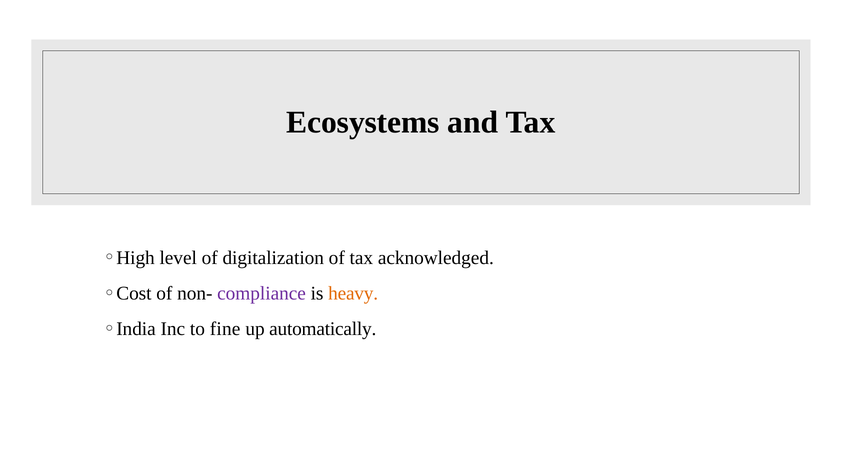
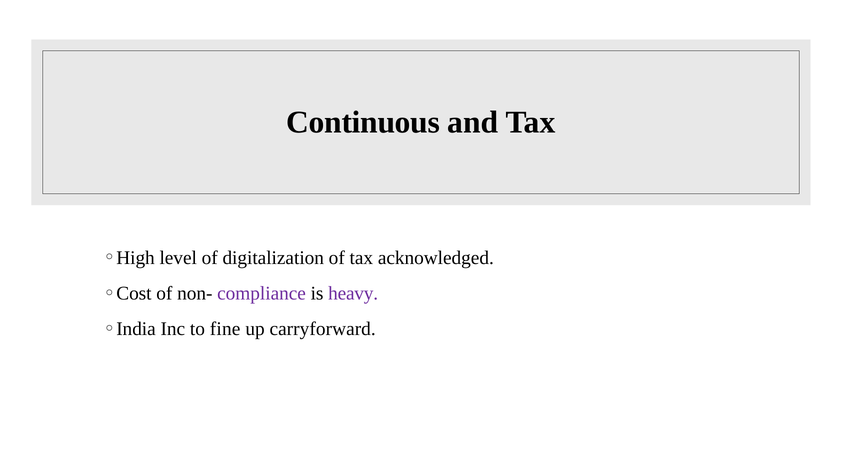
Ecosystems: Ecosystems -> Continuous
heavy colour: orange -> purple
automatically: automatically -> carryforward
